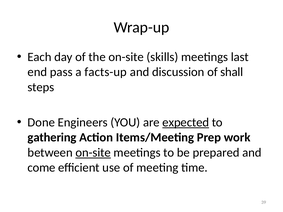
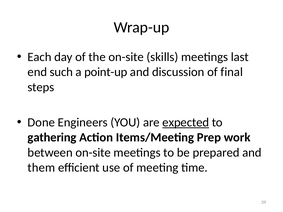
pass: pass -> such
facts-up: facts-up -> point-up
shall: shall -> final
on-site at (93, 153) underline: present -> none
come: come -> them
